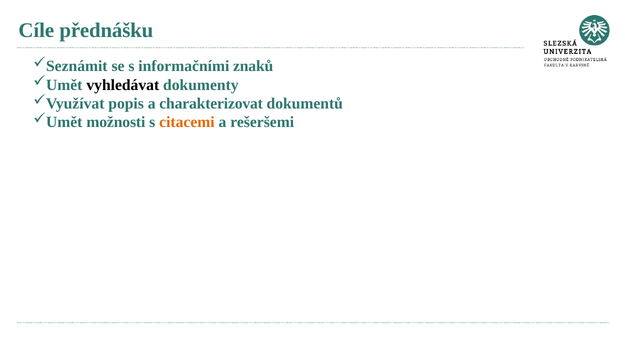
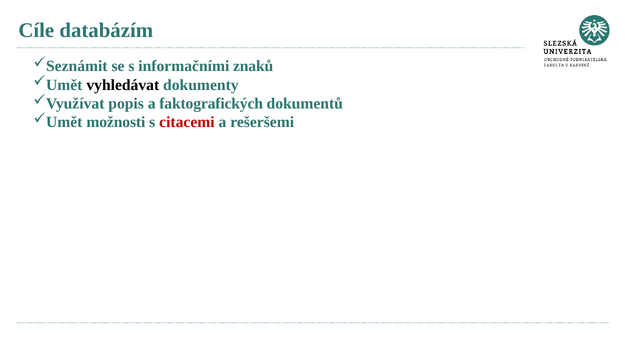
přednášku: přednášku -> databázím
charakterizovat: charakterizovat -> faktografických
citacemi colour: orange -> red
